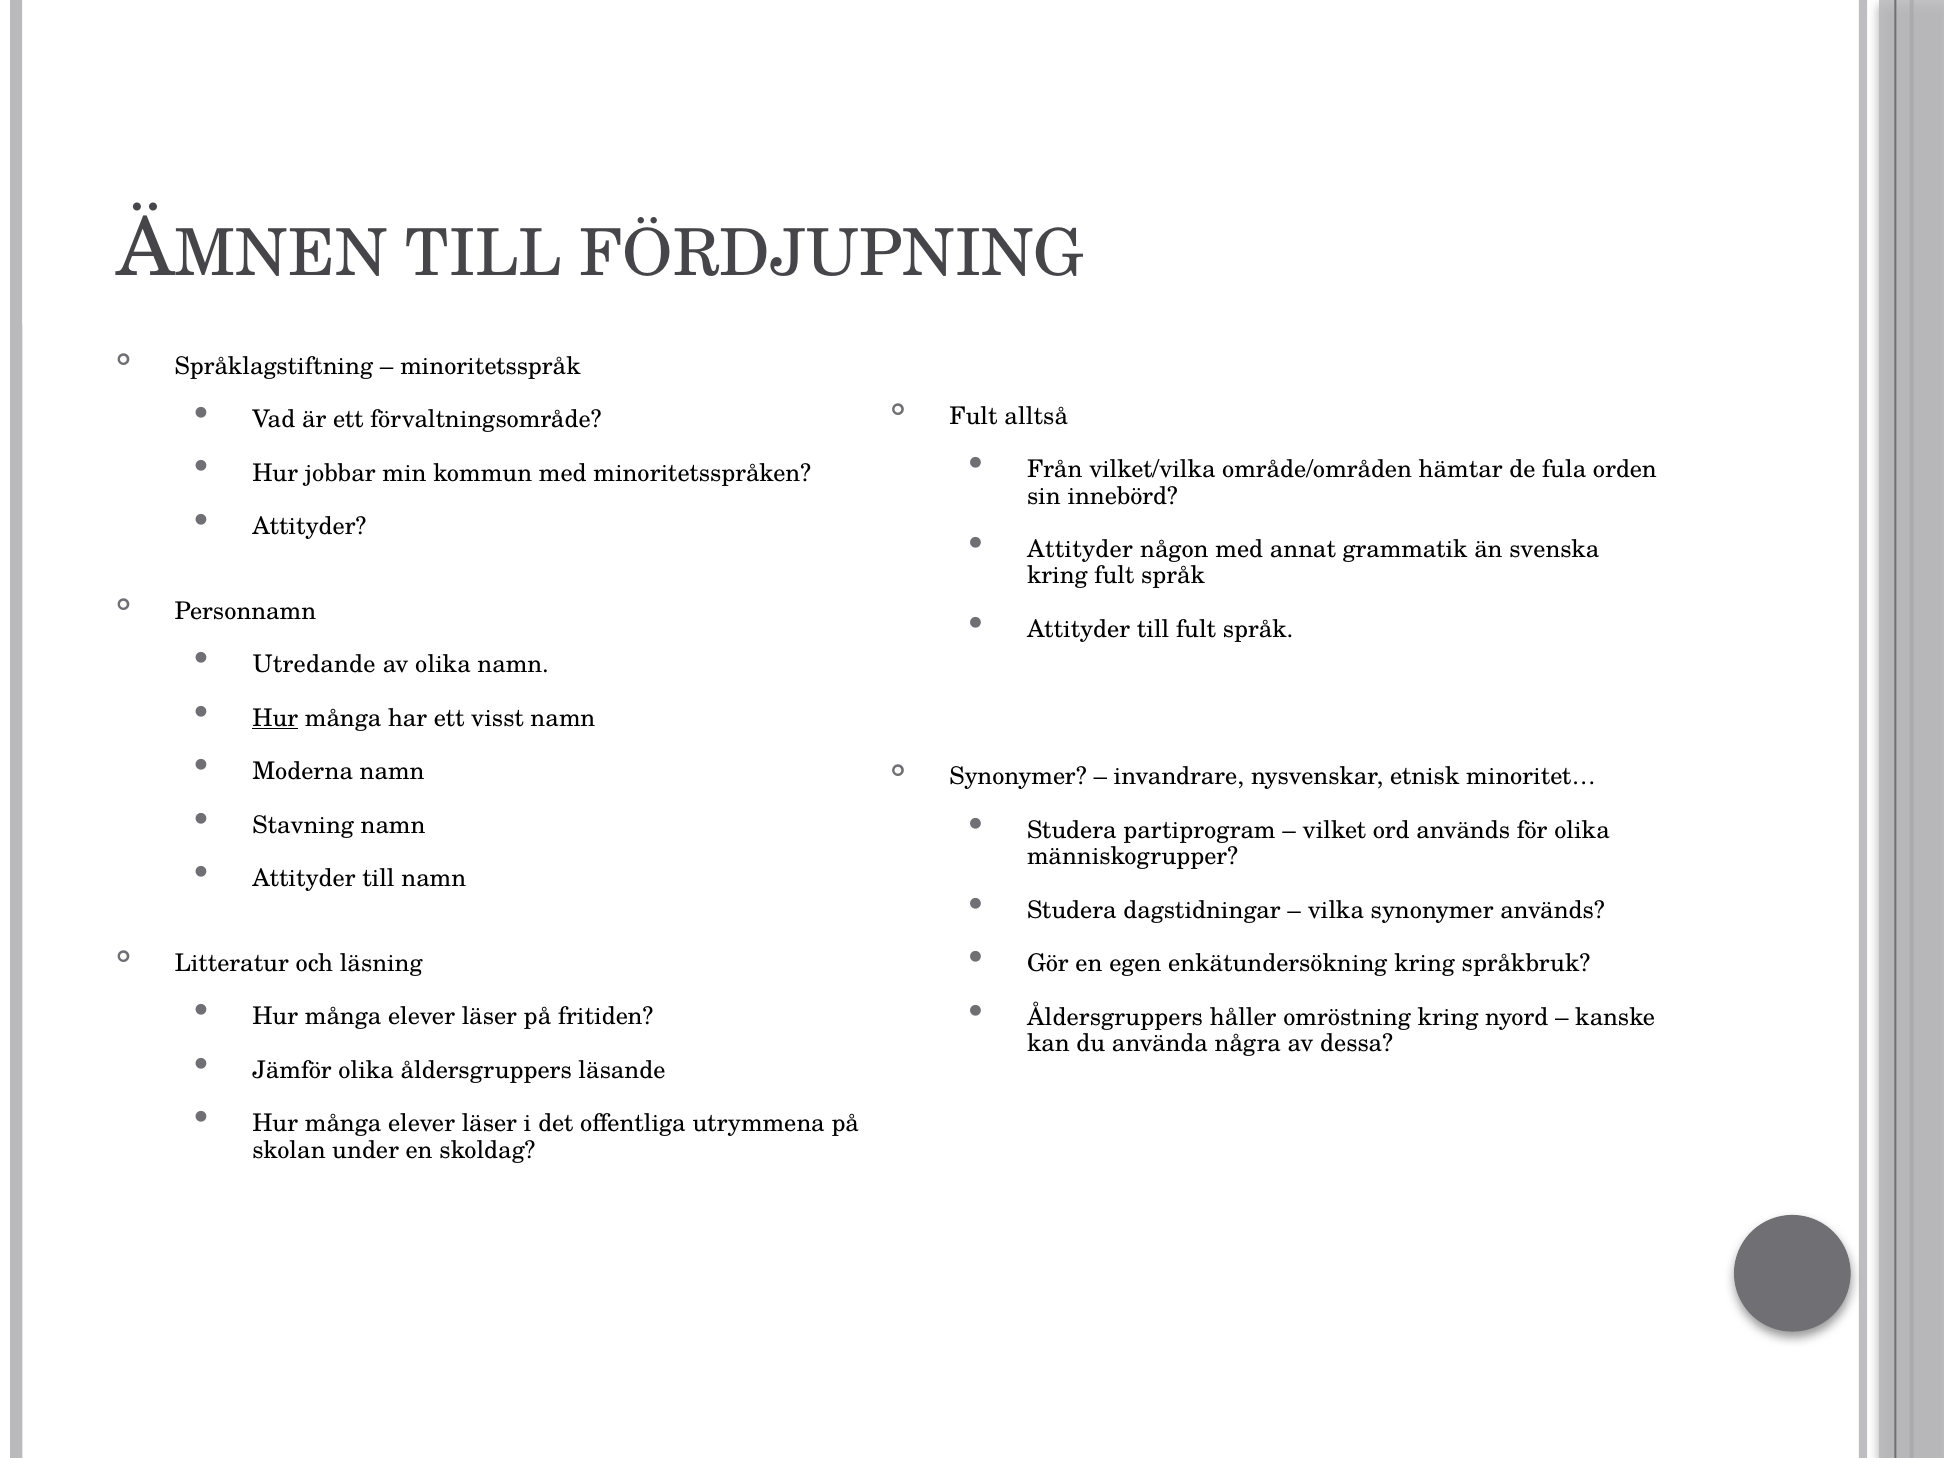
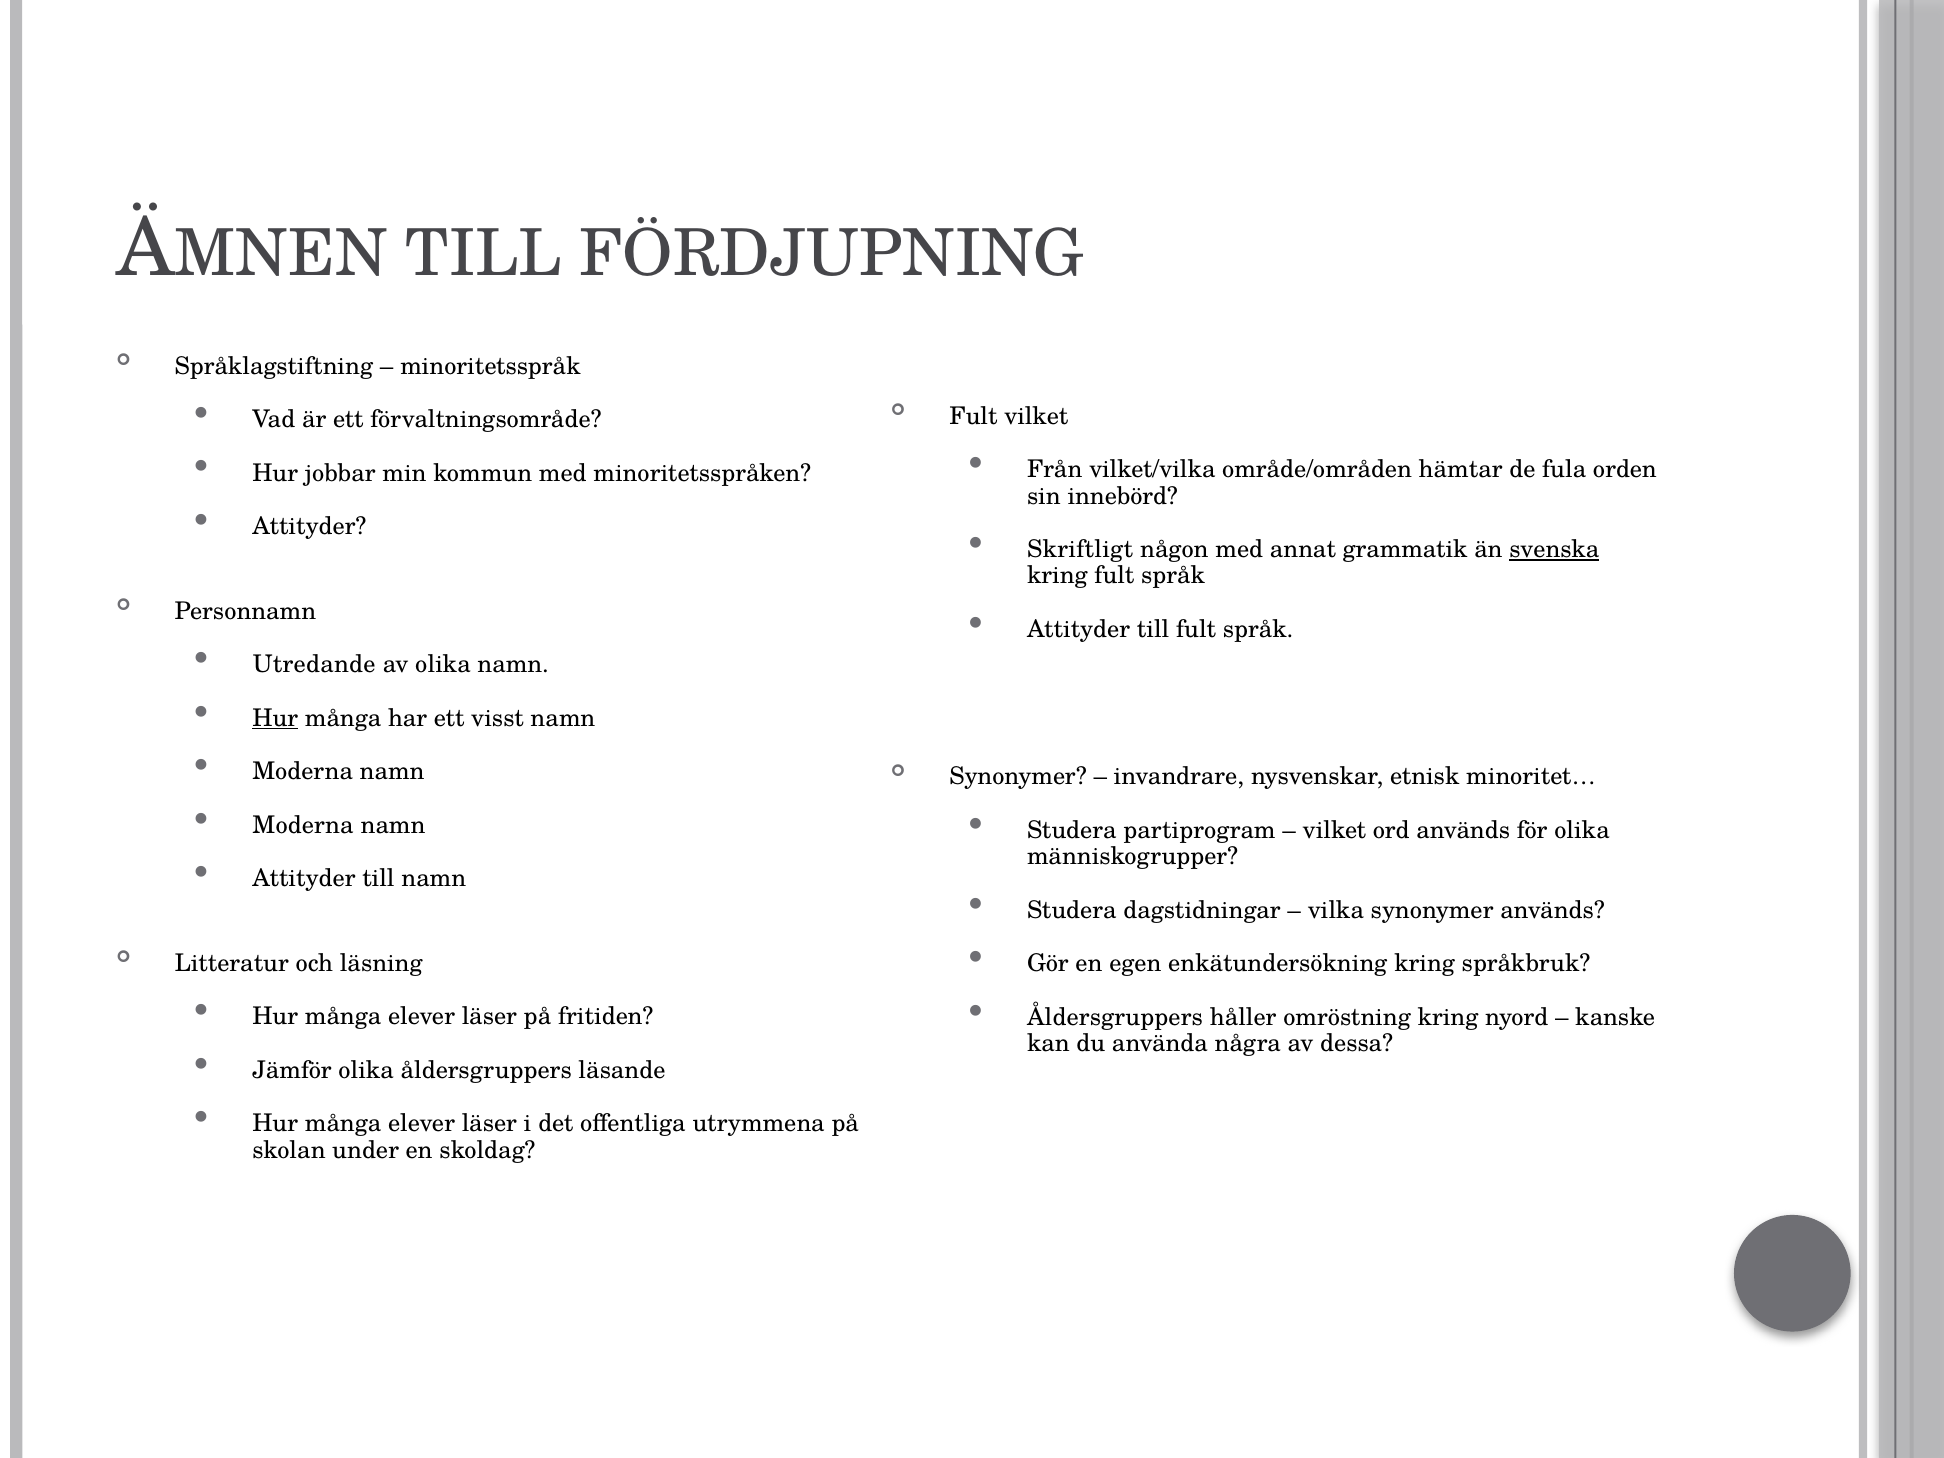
Fult alltså: alltså -> vilket
Attityder at (1080, 550): Attityder -> Skriftligt
svenska underline: none -> present
Stavning at (303, 825): Stavning -> Moderna
